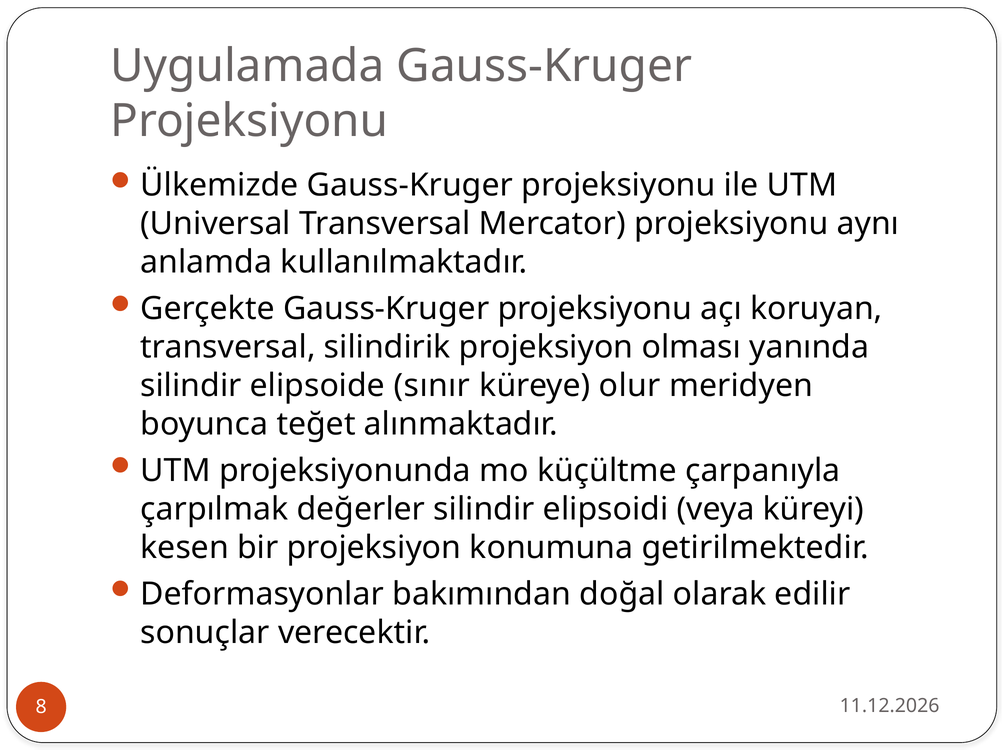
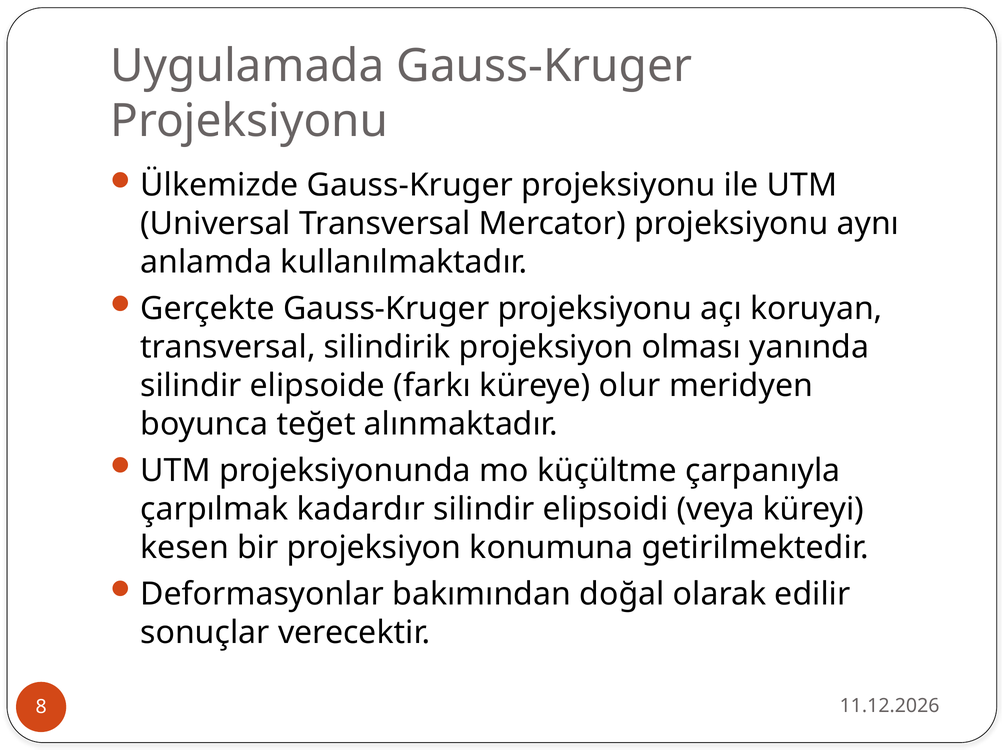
sınır: sınır -> farkı
değerler: değerler -> kadardır
